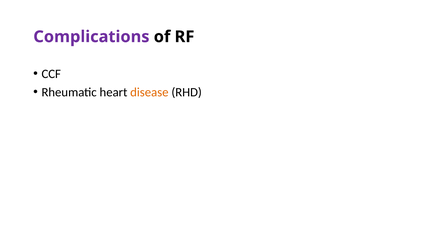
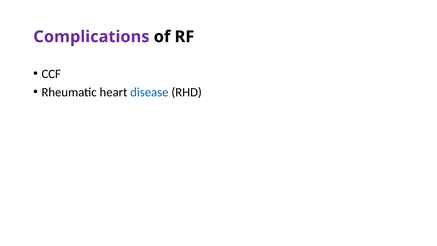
disease colour: orange -> blue
